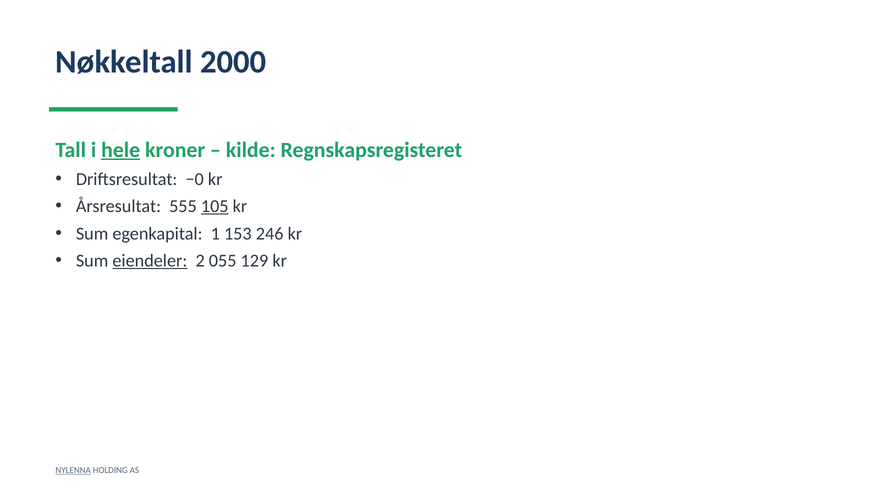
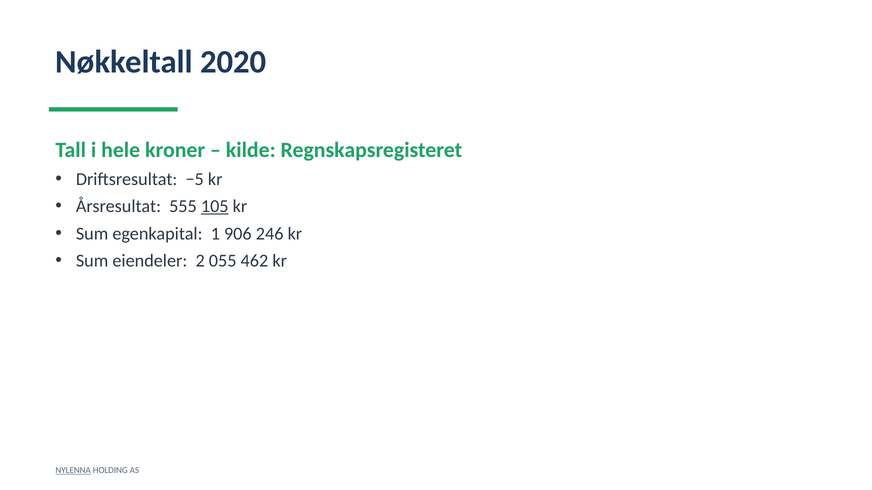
2000: 2000 -> 2020
hele underline: present -> none
−0: −0 -> −5
153: 153 -> 906
eiendeler underline: present -> none
129: 129 -> 462
